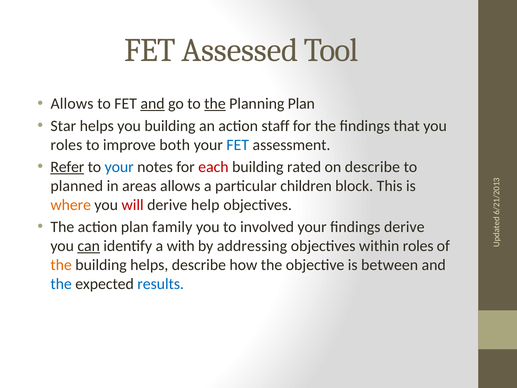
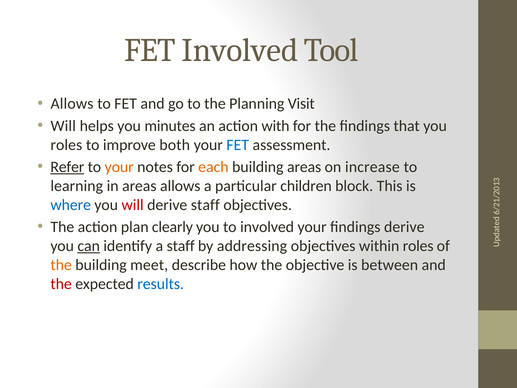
FET Assessed: Assessed -> Involved
and at (153, 104) underline: present -> none
the at (215, 104) underline: present -> none
Planning Plan: Plan -> Visit
Star at (63, 126): Star -> Will
you building: building -> minutes
staff: staff -> with
your at (119, 167) colour: blue -> orange
each colour: red -> orange
building rated: rated -> areas
on describe: describe -> increase
planned: planned -> learning
where colour: orange -> blue
derive help: help -> staff
family: family -> clearly
a with: with -> staff
building helps: helps -> meet
the at (61, 284) colour: blue -> red
